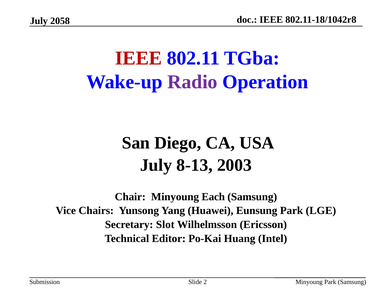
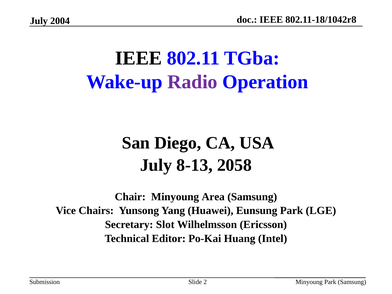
2058: 2058 -> 2004
IEEE at (138, 58) colour: red -> black
2003: 2003 -> 2058
Each: Each -> Area
